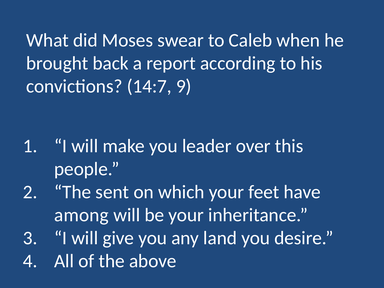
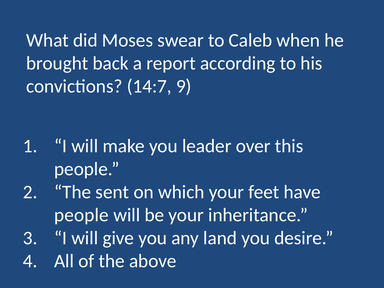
among at (81, 215): among -> people
